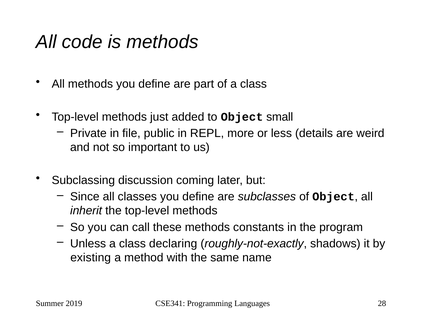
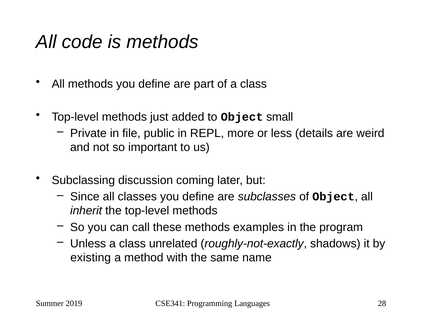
constants: constants -> examples
declaring: declaring -> unrelated
